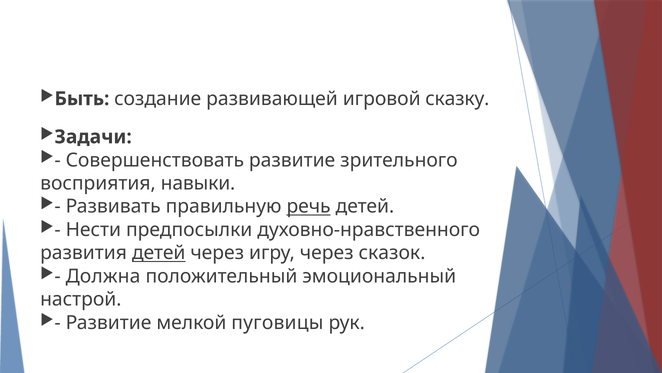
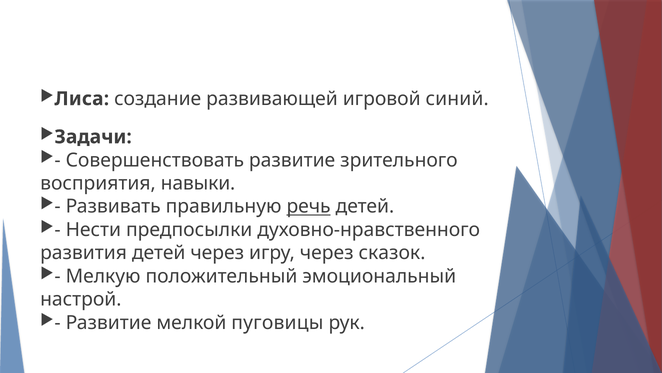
Быть: Быть -> Лиса
сказку: сказку -> синий
детей at (159, 253) underline: present -> none
Должна: Должна -> Мелкую
